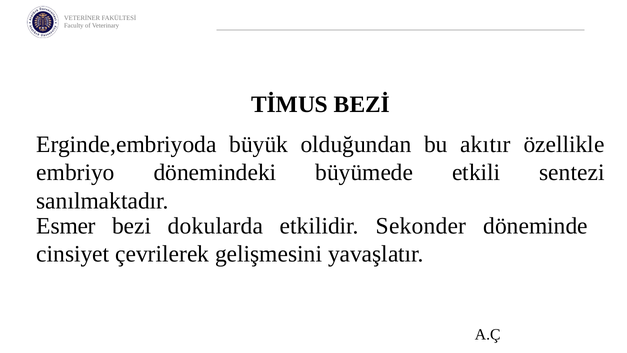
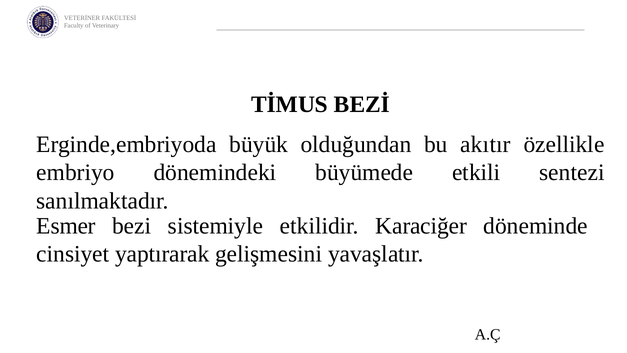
dokularda: dokularda -> sistemiyle
Sekonder: Sekonder -> Karaciğer
çevrilerek: çevrilerek -> yaptırarak
